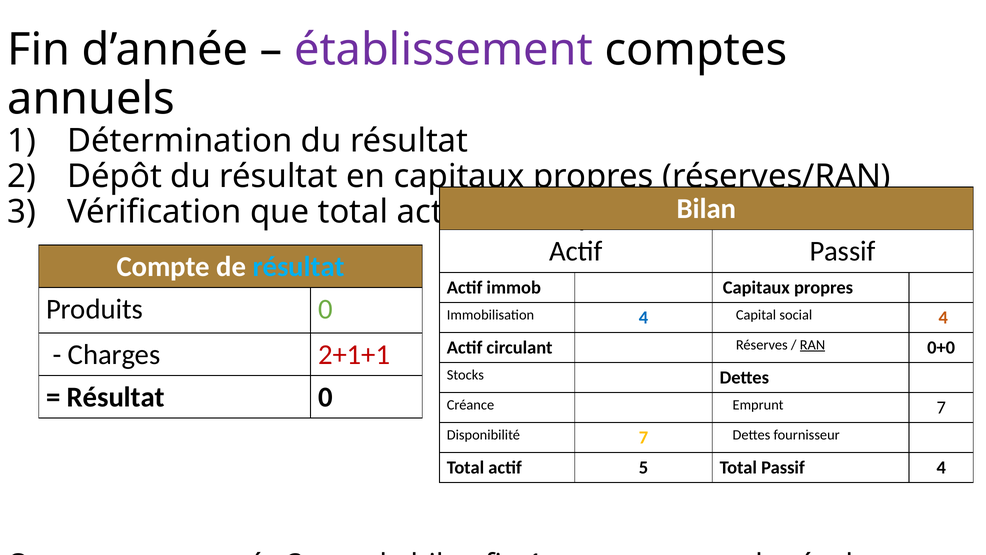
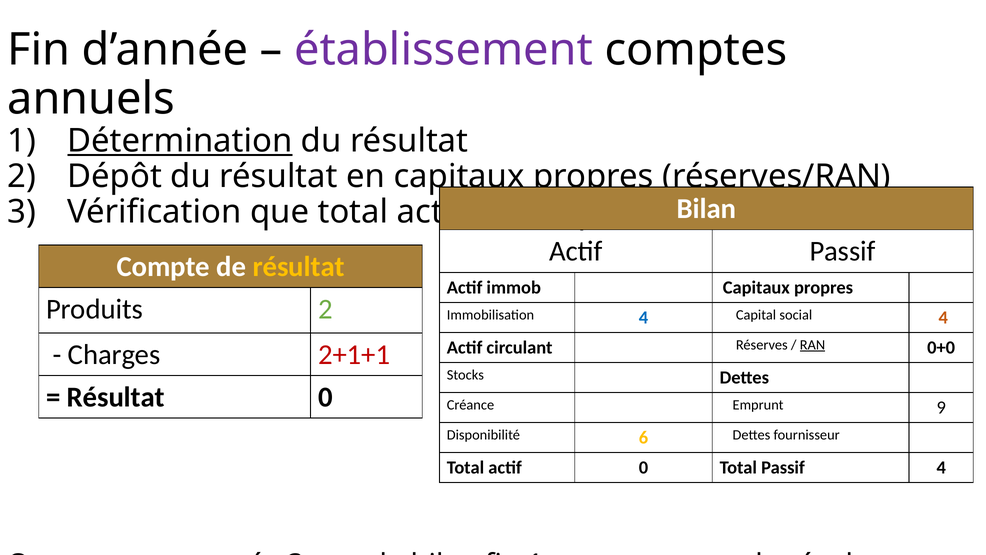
Détermination underline: none -> present
résultat at (299, 266) colour: light blue -> yellow
Produits 0: 0 -> 2
Emprunt 7: 7 -> 9
Disponibilité 7: 7 -> 6
actif 5: 5 -> 0
